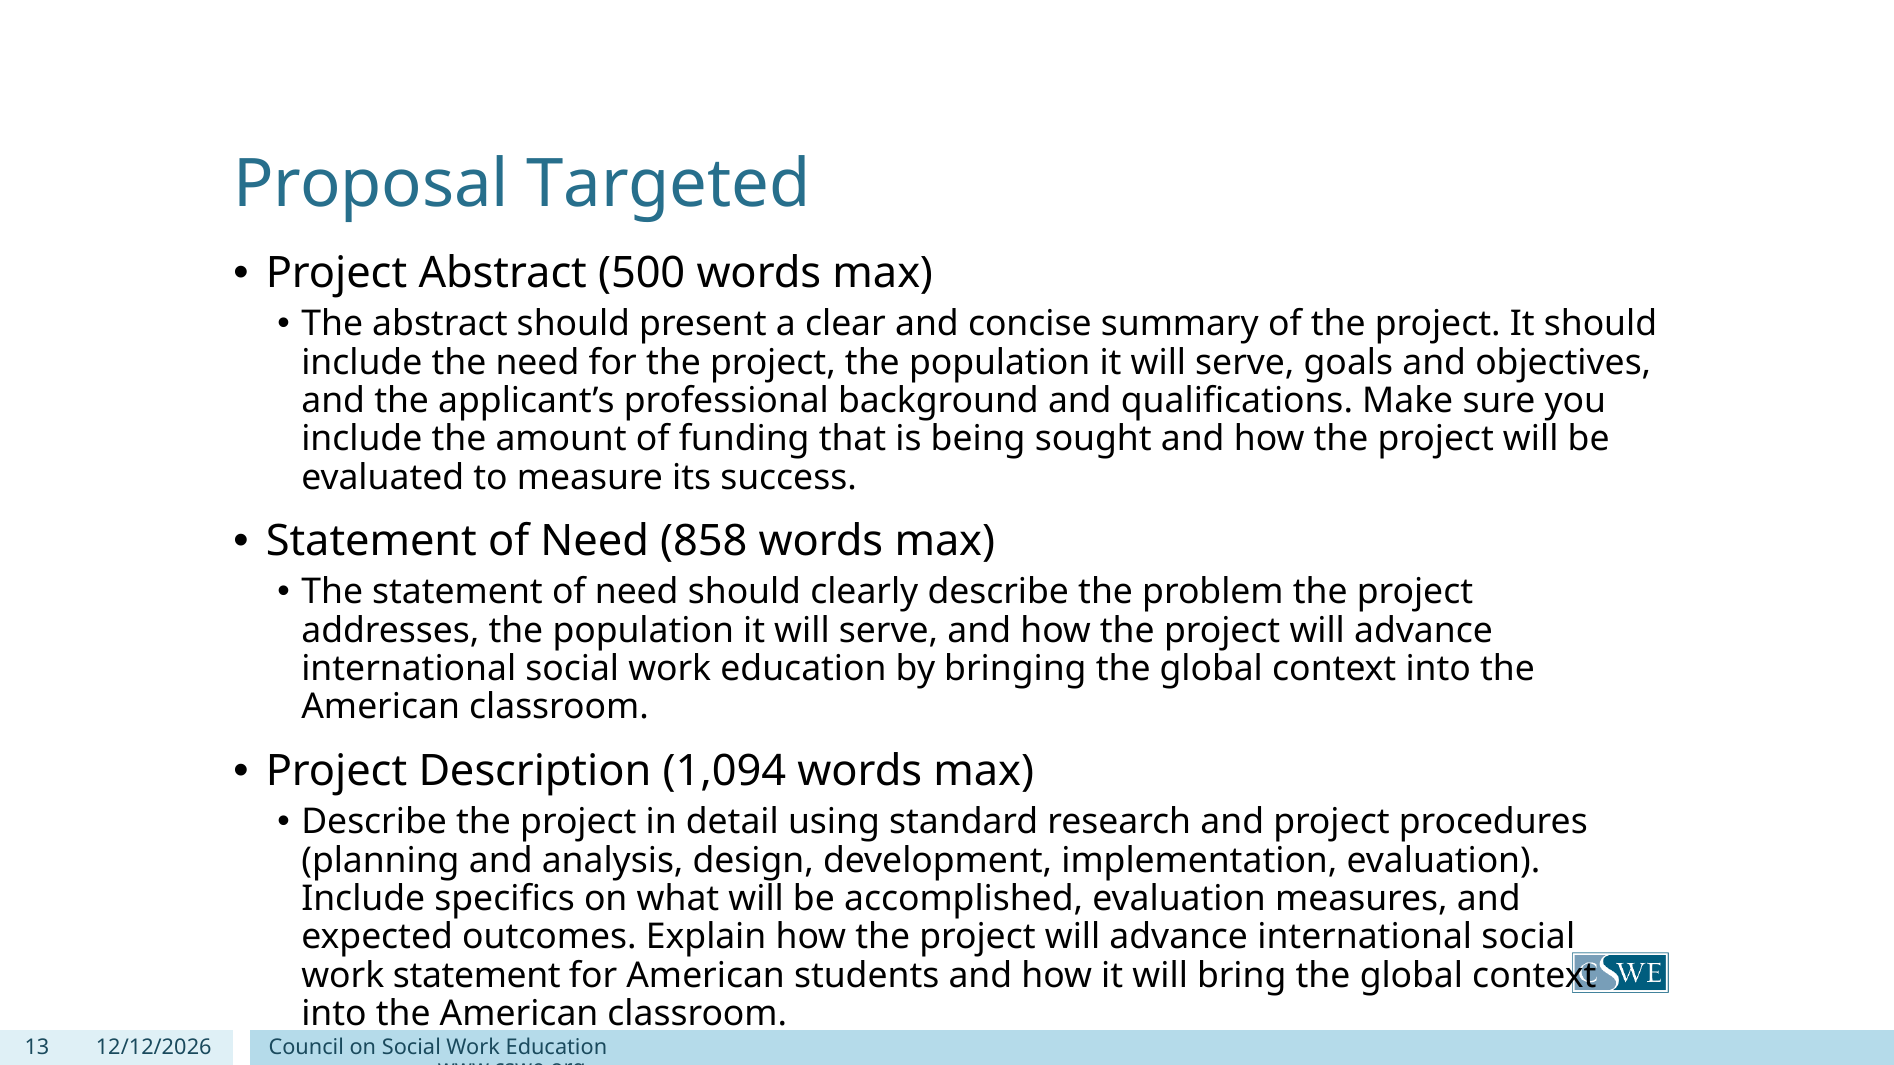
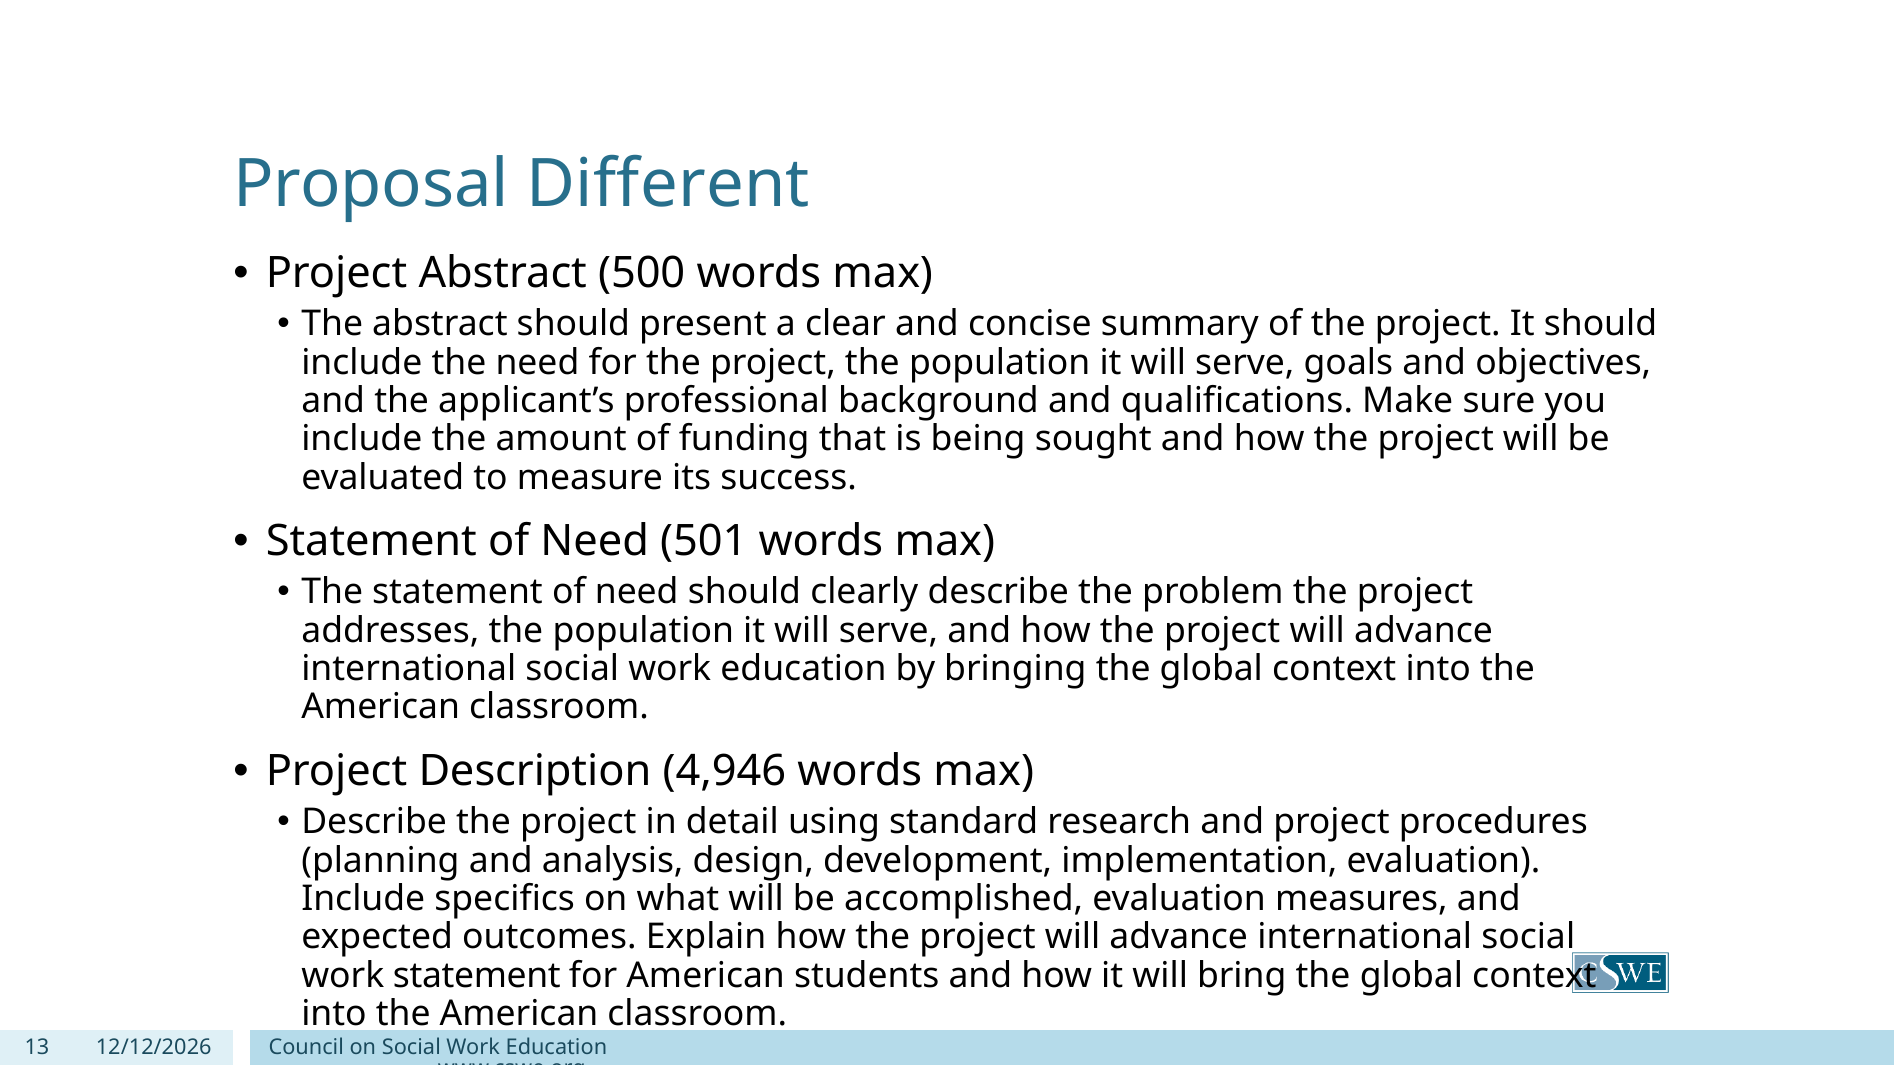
Targeted: Targeted -> Different
858: 858 -> 501
1,094: 1,094 -> 4,946
